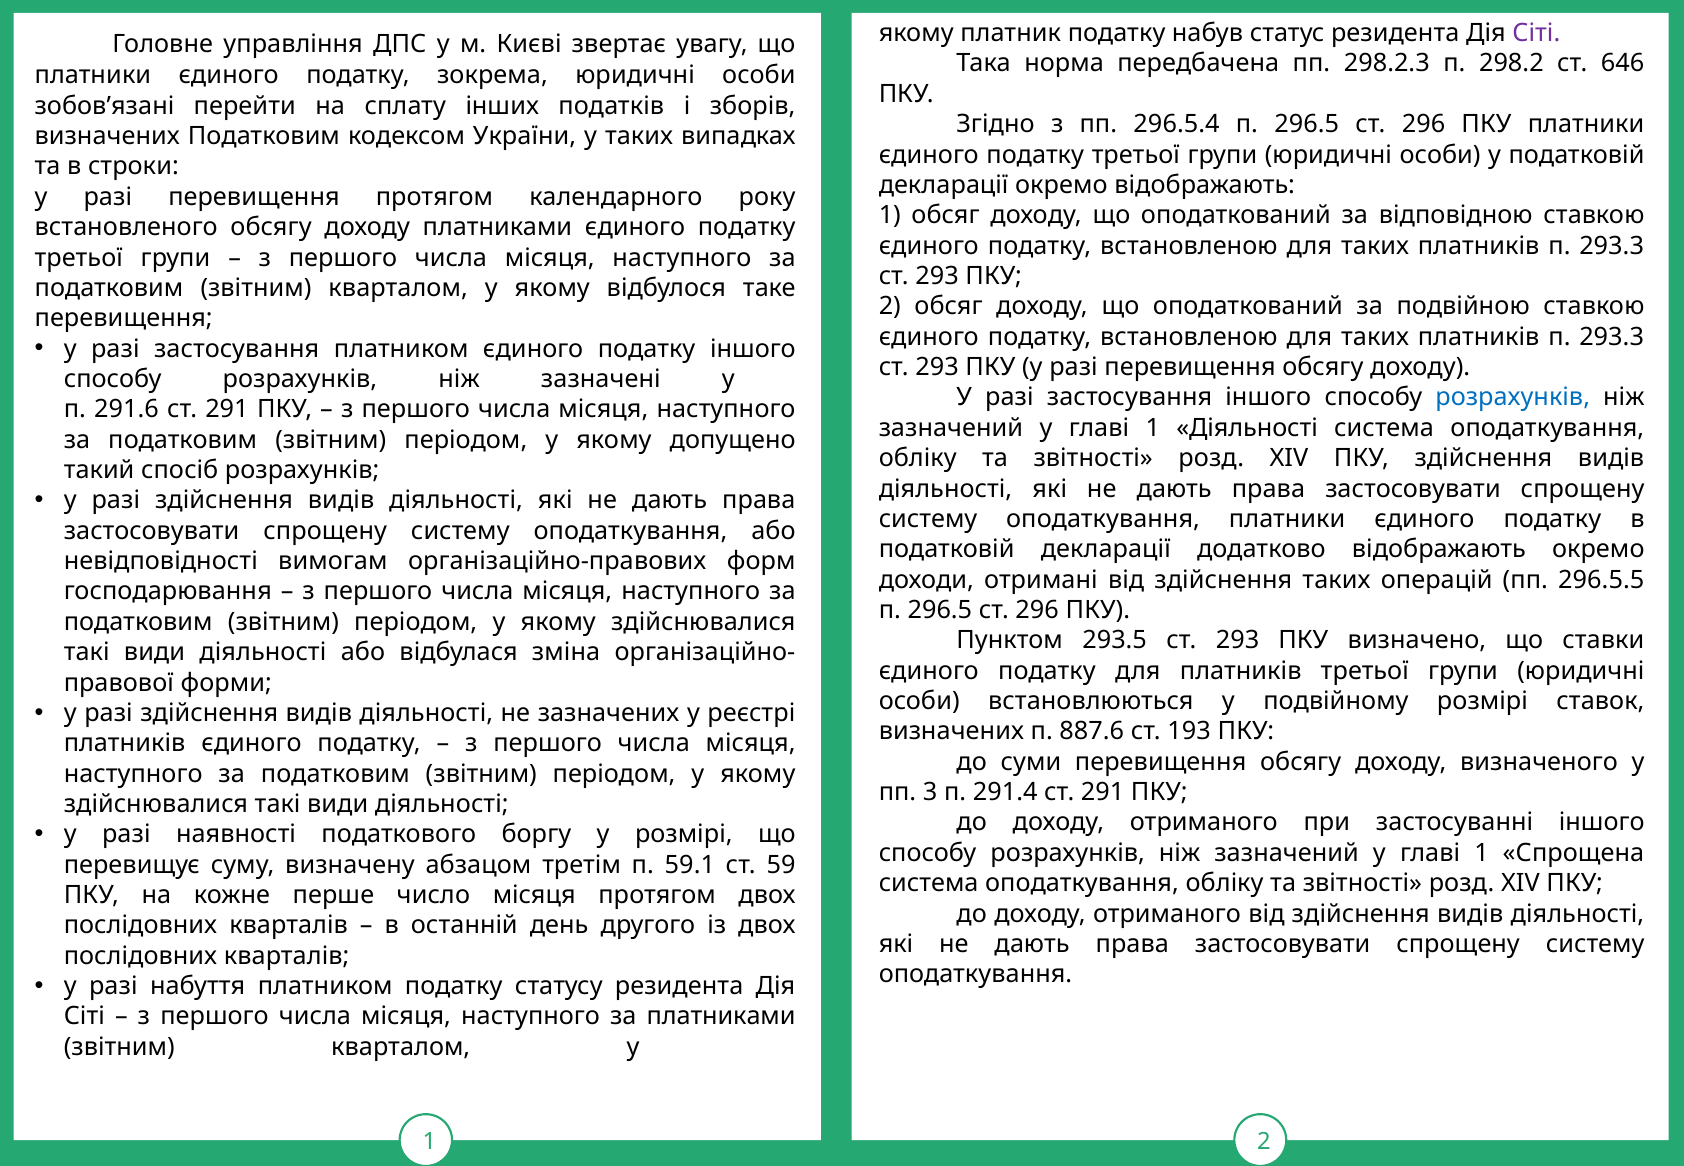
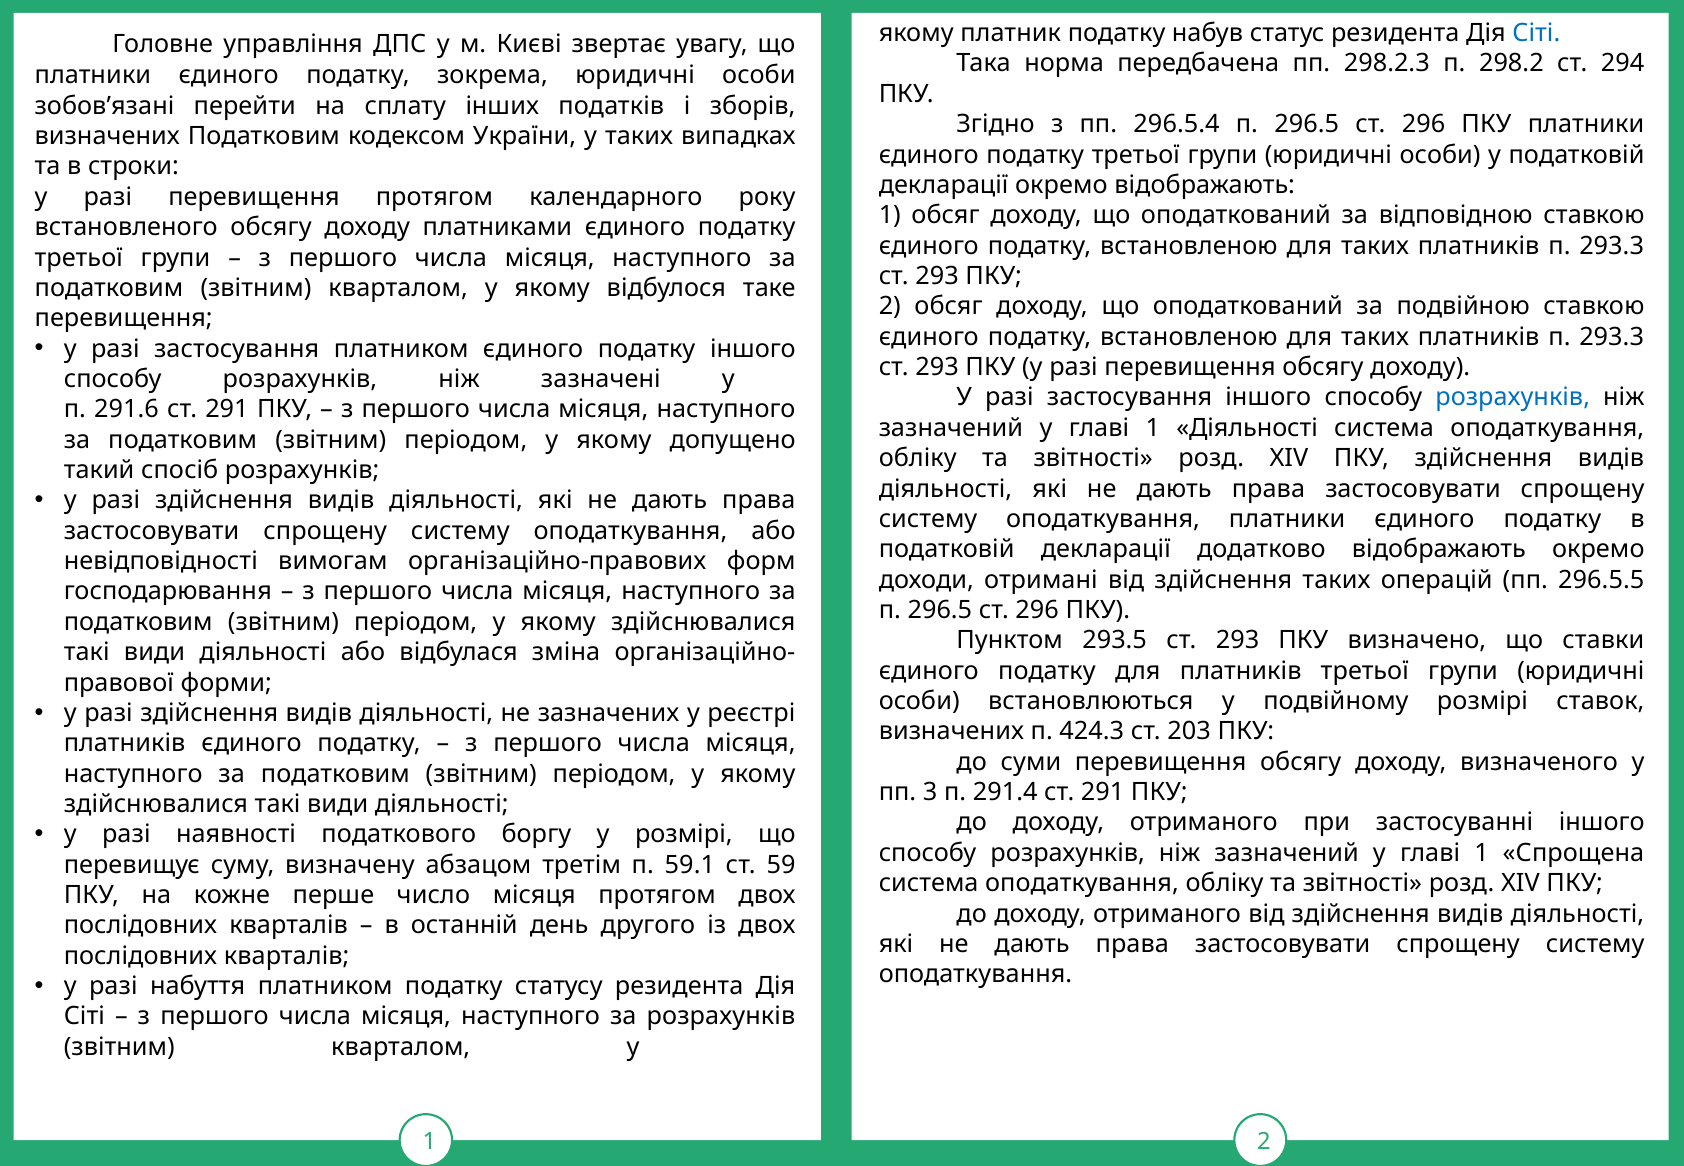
Сіті at (1536, 33) colour: purple -> blue
646: 646 -> 294
887.6: 887.6 -> 424.3
193: 193 -> 203
за платниками: платниками -> розрахунків
